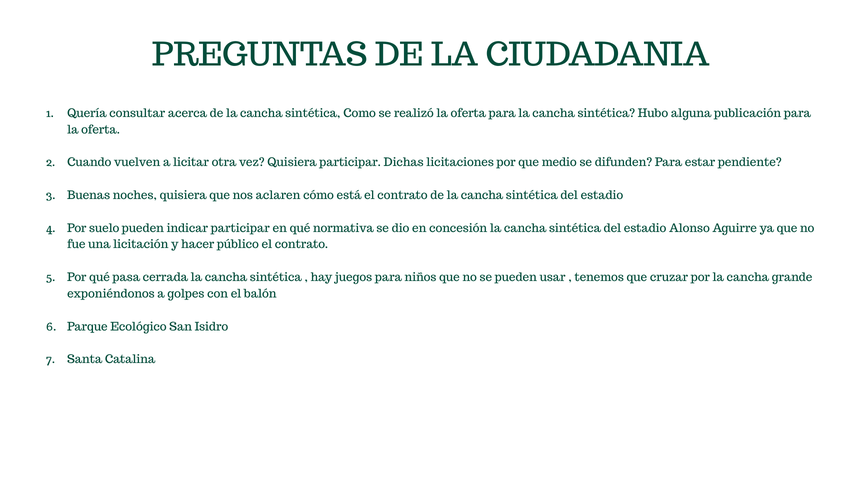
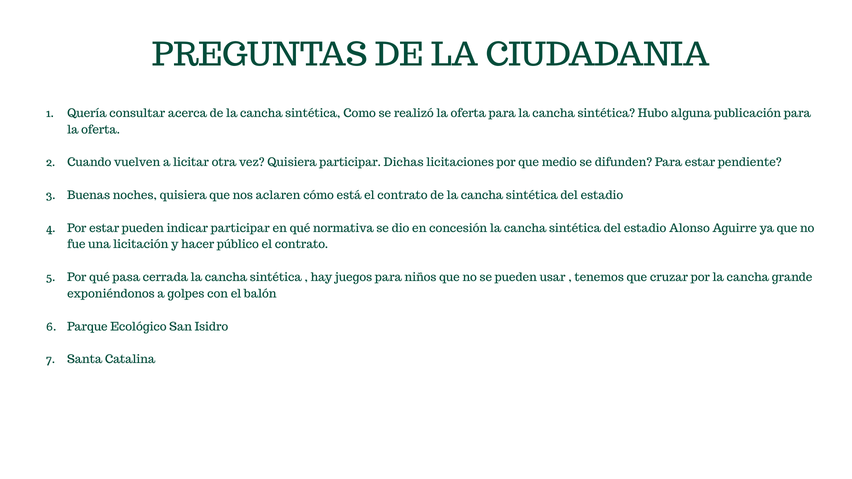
Por suelo: suelo -> estar
